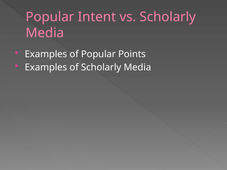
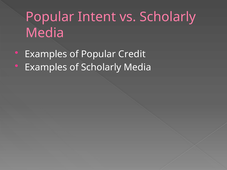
Points: Points -> Credit
